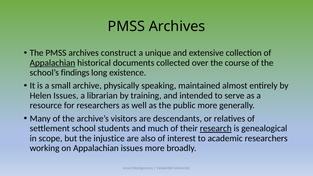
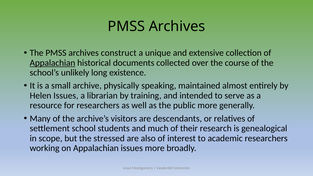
findings: findings -> unlikely
research underline: present -> none
injustice: injustice -> stressed
